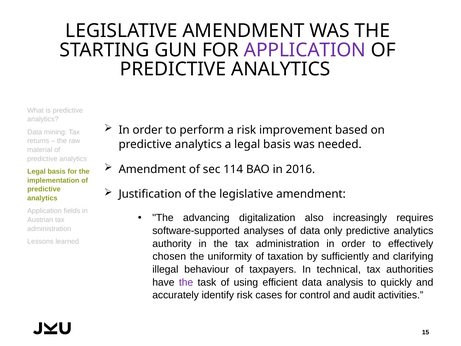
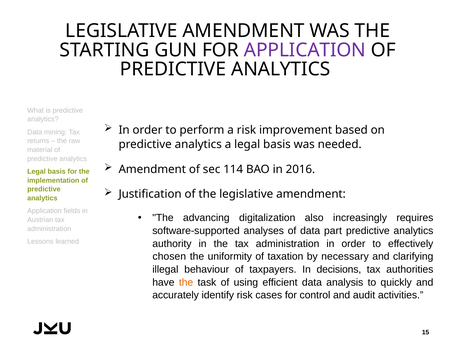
only: only -> part
sufficiently: sufficiently -> necessary
technical: technical -> decisions
the at (186, 282) colour: purple -> orange
